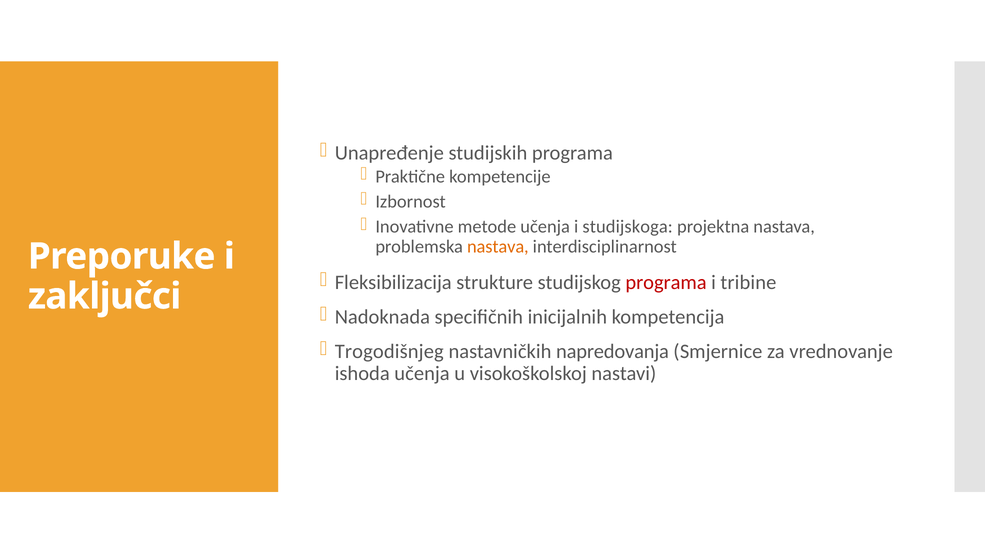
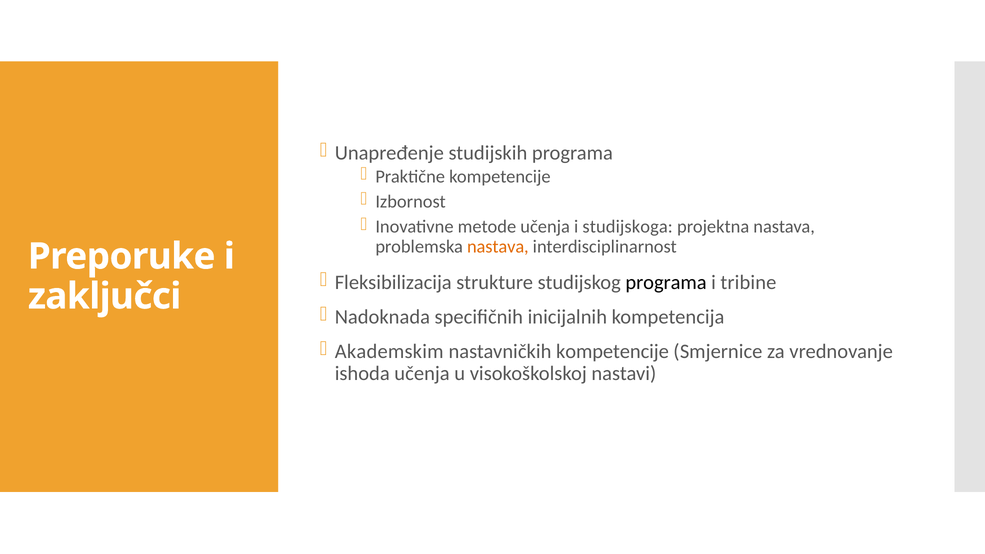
programa at (666, 283) colour: red -> black
Trogodišnjeg: Trogodišnjeg -> Akademskim
nastavničkih napredovanja: napredovanja -> kompetencije
